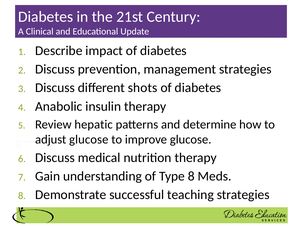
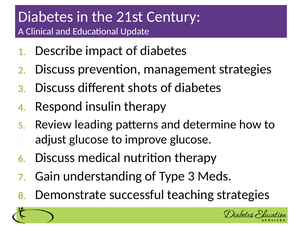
Anabolic: Anabolic -> Respond
hepatic: hepatic -> leading
Type 8: 8 -> 3
